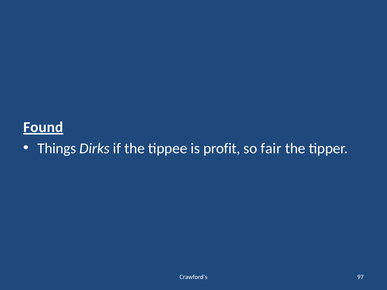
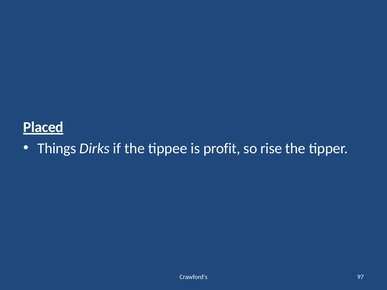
Found: Found -> Placed
fair: fair -> rise
